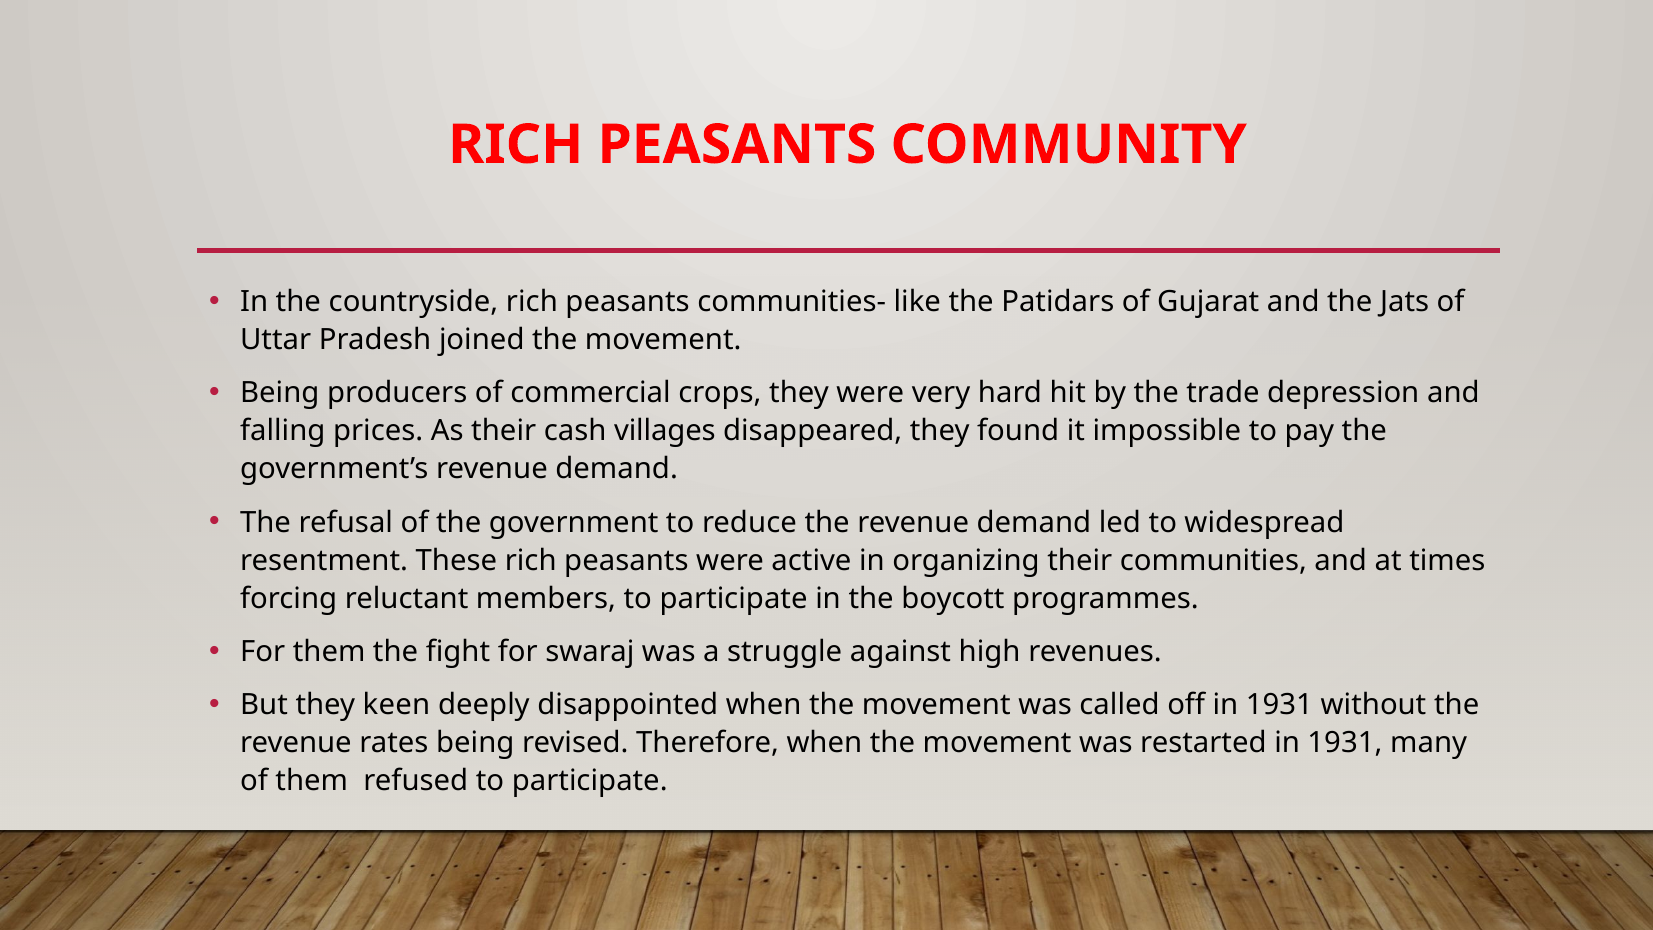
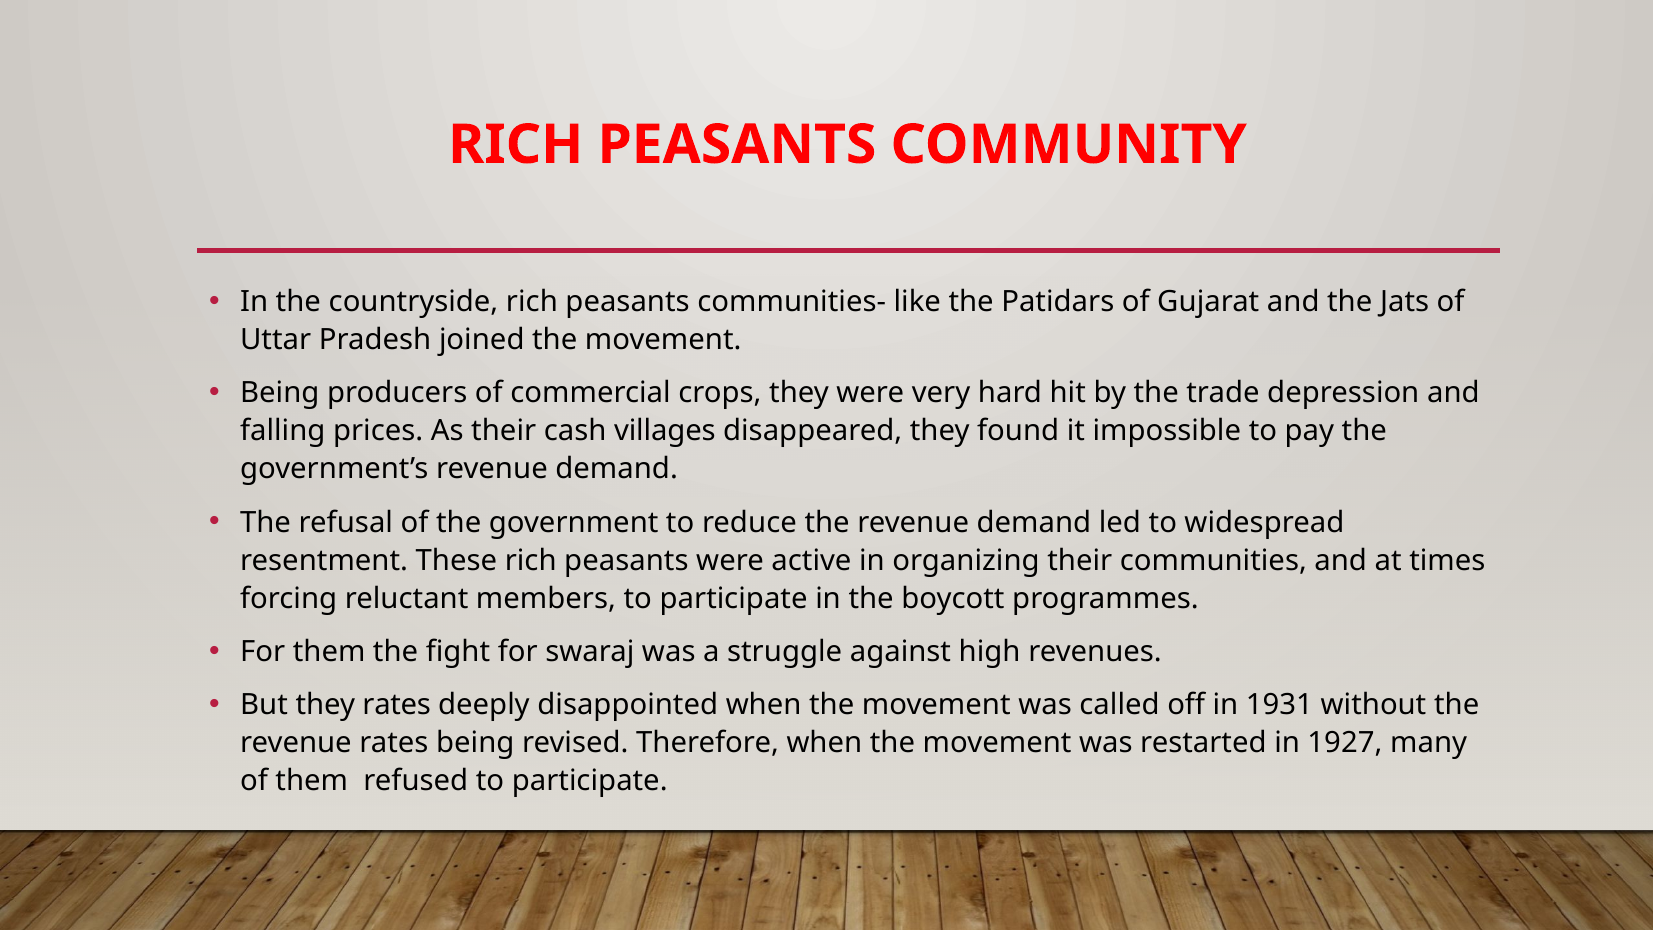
they keen: keen -> rates
restarted in 1931: 1931 -> 1927
